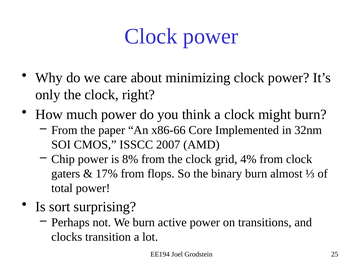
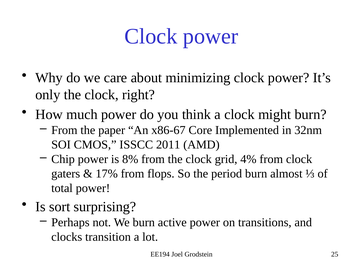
x86-66: x86-66 -> x86-67
2007: 2007 -> 2011
binary: binary -> period
